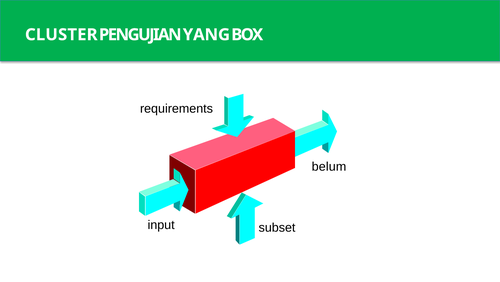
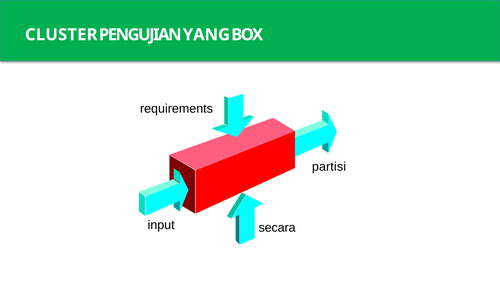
belum: belum -> partisi
subset: subset -> secara
